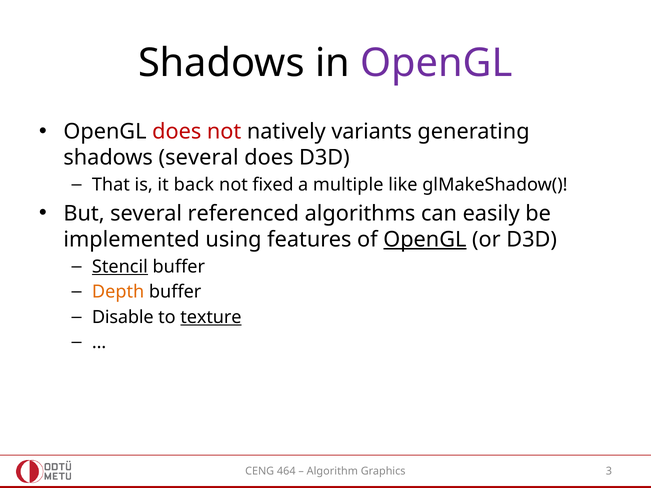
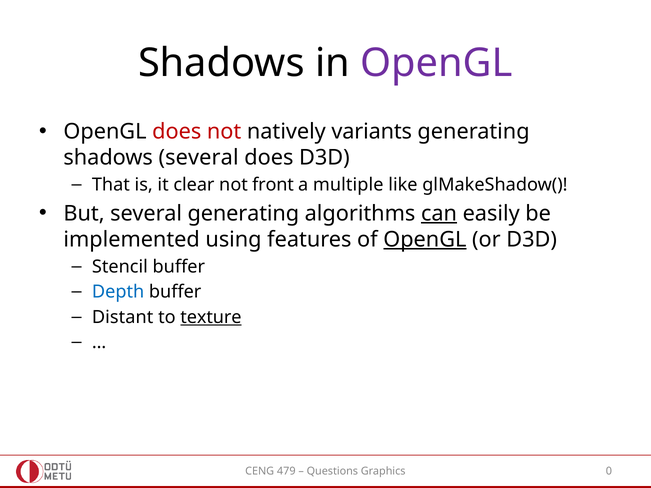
back: back -> clear
fixed: fixed -> front
several referenced: referenced -> generating
can underline: none -> present
Stencil underline: present -> none
Depth colour: orange -> blue
Disable: Disable -> Distant
464: 464 -> 479
Algorithm: Algorithm -> Questions
3: 3 -> 0
